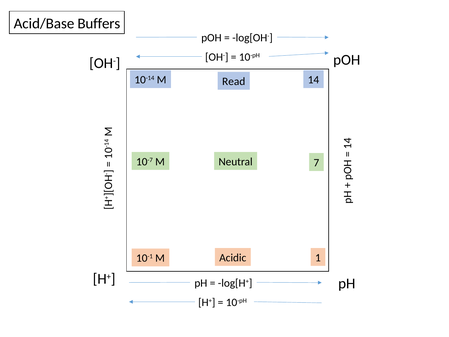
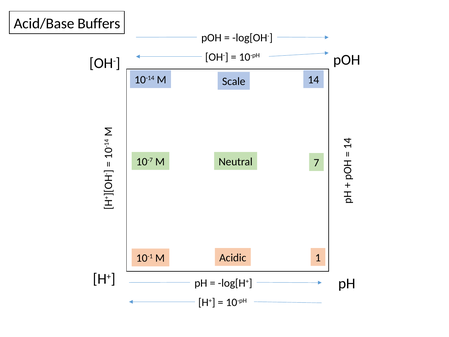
Read: Read -> Scale
